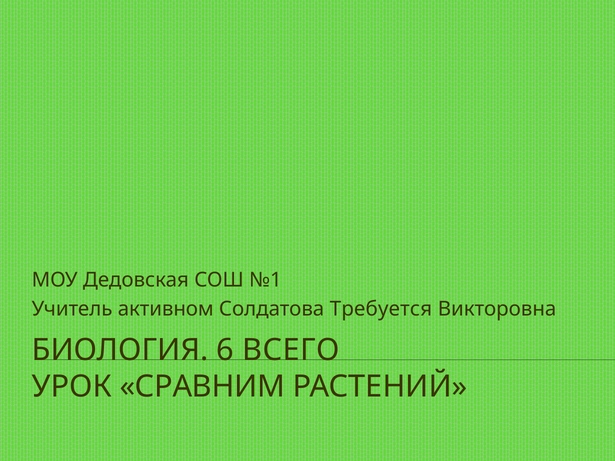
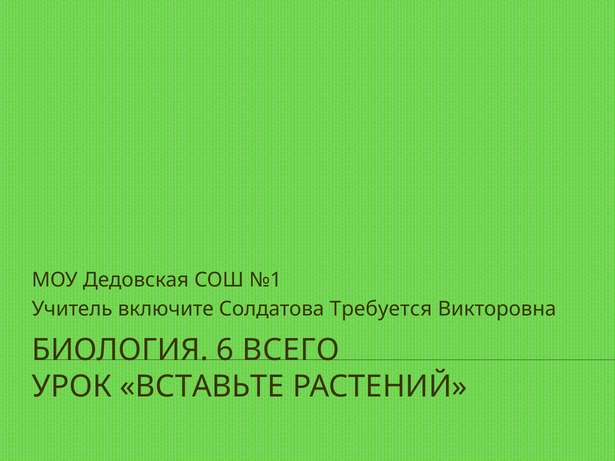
активном: активном -> включите
СРАВНИМ: СРАВНИМ -> ВСТАВЬТЕ
